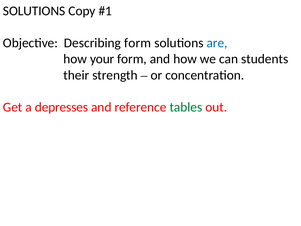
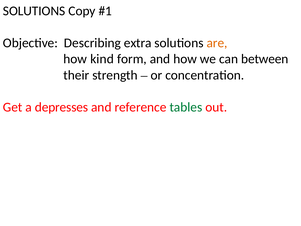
Describing form: form -> extra
are colour: blue -> orange
your: your -> kind
students: students -> between
